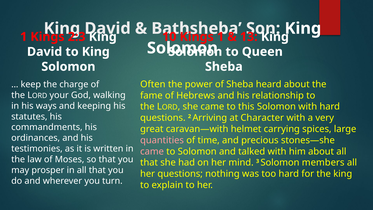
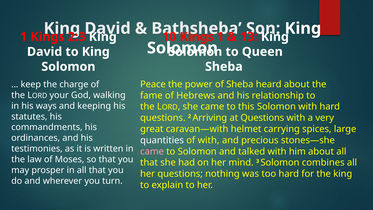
Often: Often -> Peace
at Character: Character -> Questions
quantities colour: pink -> white
of time: time -> with
members: members -> combines
